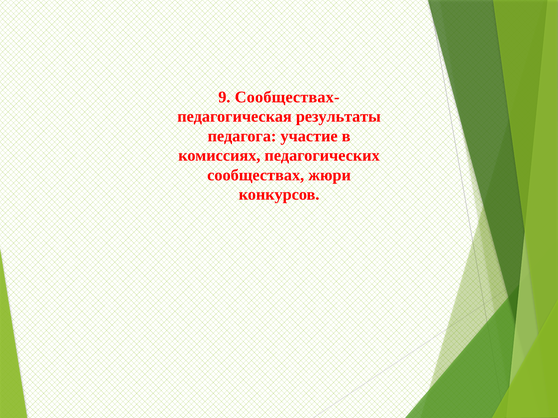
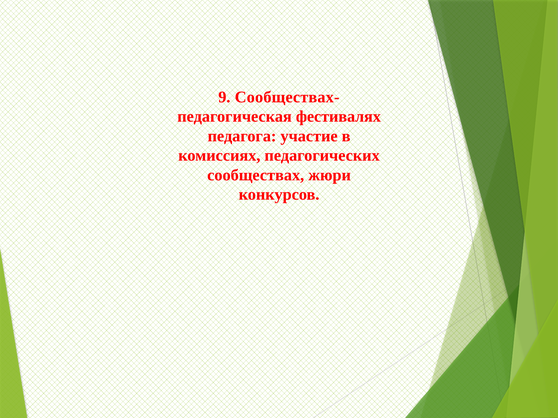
результаты: результаты -> фестивалях
